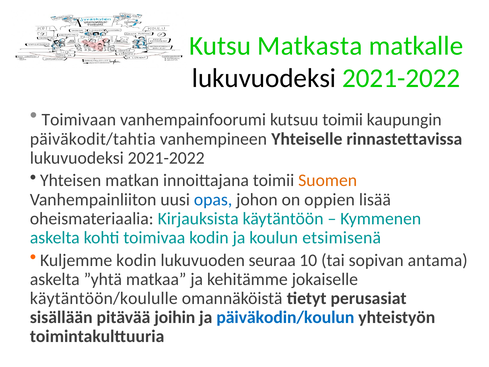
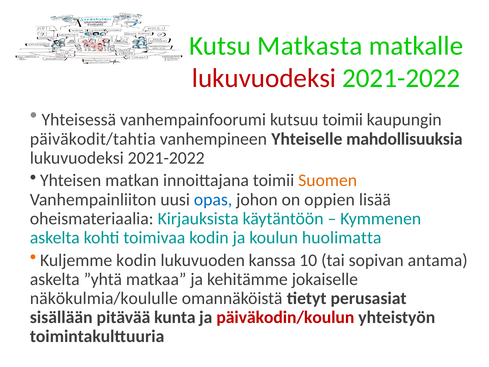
lukuvuodeksi at (264, 78) colour: black -> red
Toimivaan: Toimivaan -> Yhteisessä
rinnastettavissa: rinnastettavissa -> mahdollisuuksia
etsimisenä: etsimisenä -> huolimatta
seuraa: seuraa -> kanssa
käytäntöön/koululle: käytäntöön/koululle -> näkökulmia/koululle
joihin: joihin -> kunta
päiväkodin/koulun colour: blue -> red
